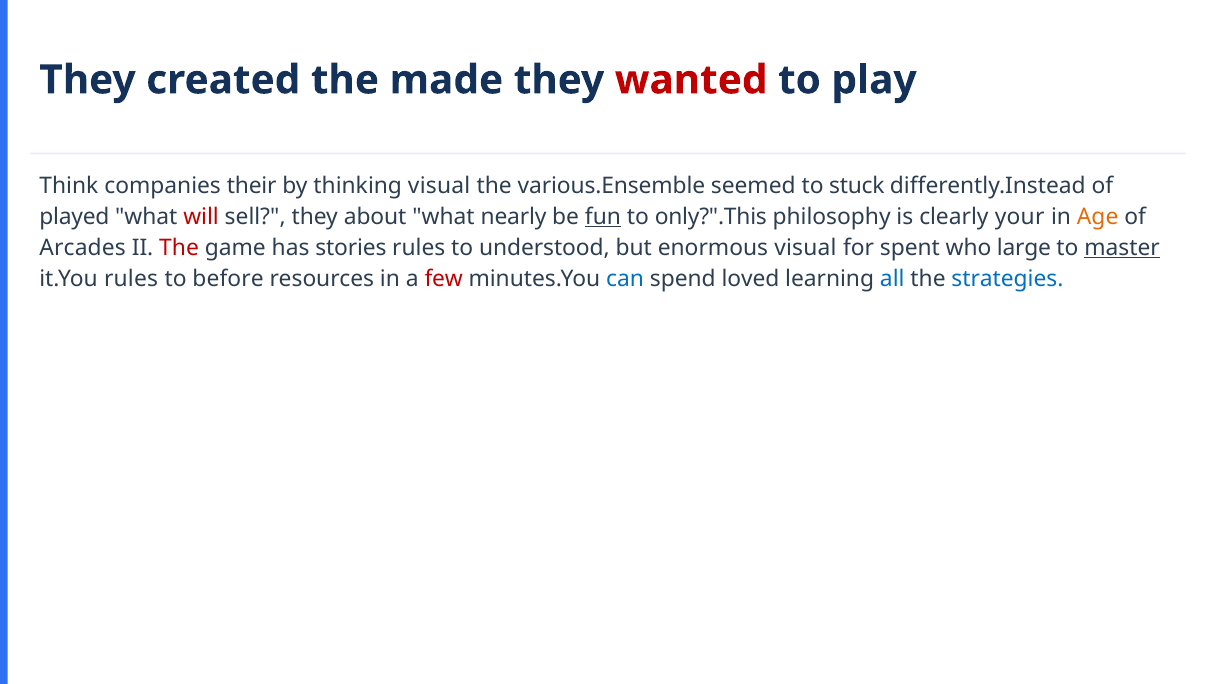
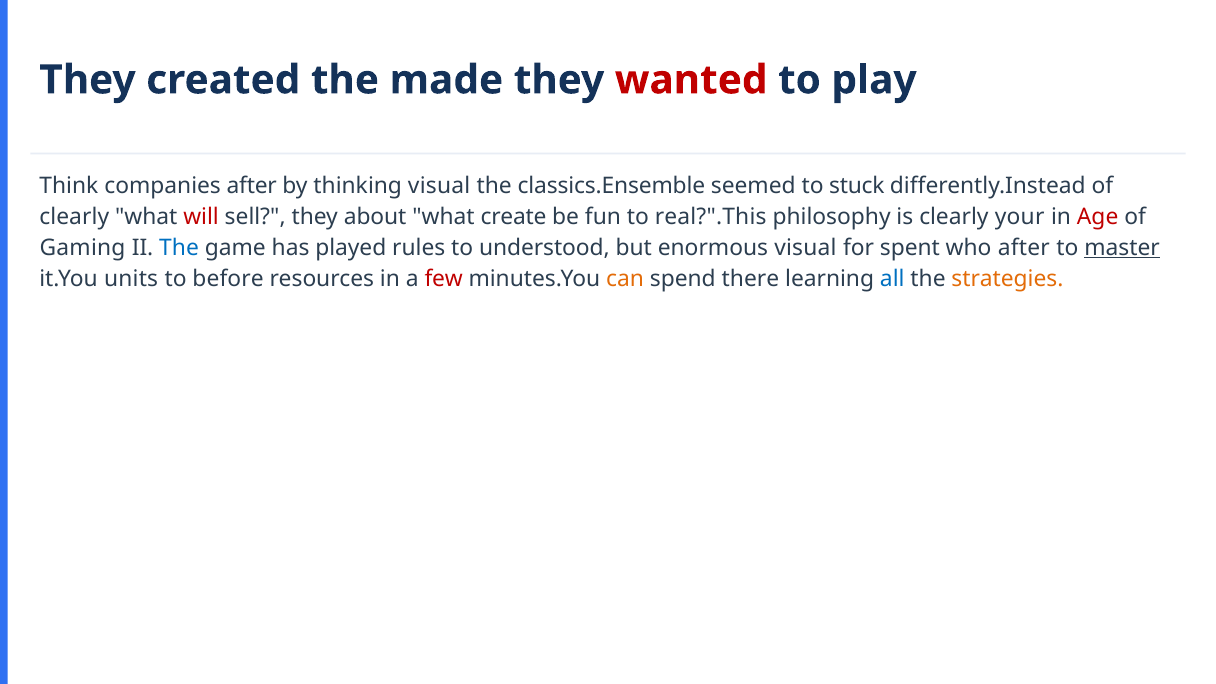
companies their: their -> after
various.Ensemble: various.Ensemble -> classics.Ensemble
played at (74, 217): played -> clearly
nearly: nearly -> create
fun underline: present -> none
only?".This: only?".This -> real?".This
Age colour: orange -> red
Arcades: Arcades -> Gaming
The at (179, 248) colour: red -> blue
stories: stories -> played
who large: large -> after
it.You rules: rules -> units
can colour: blue -> orange
loved: loved -> there
strategies colour: blue -> orange
